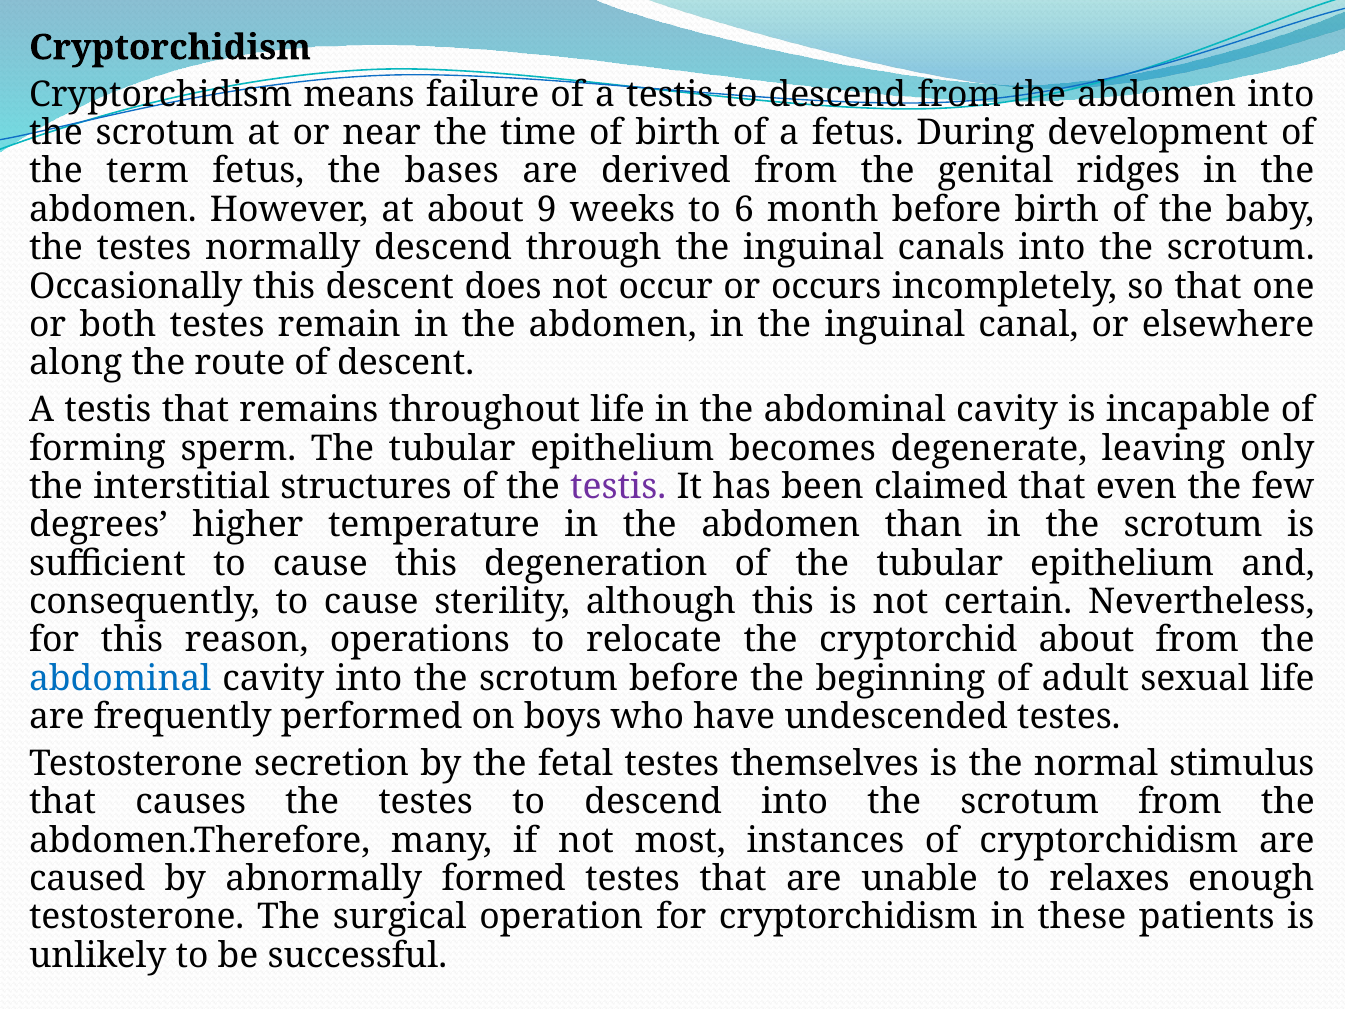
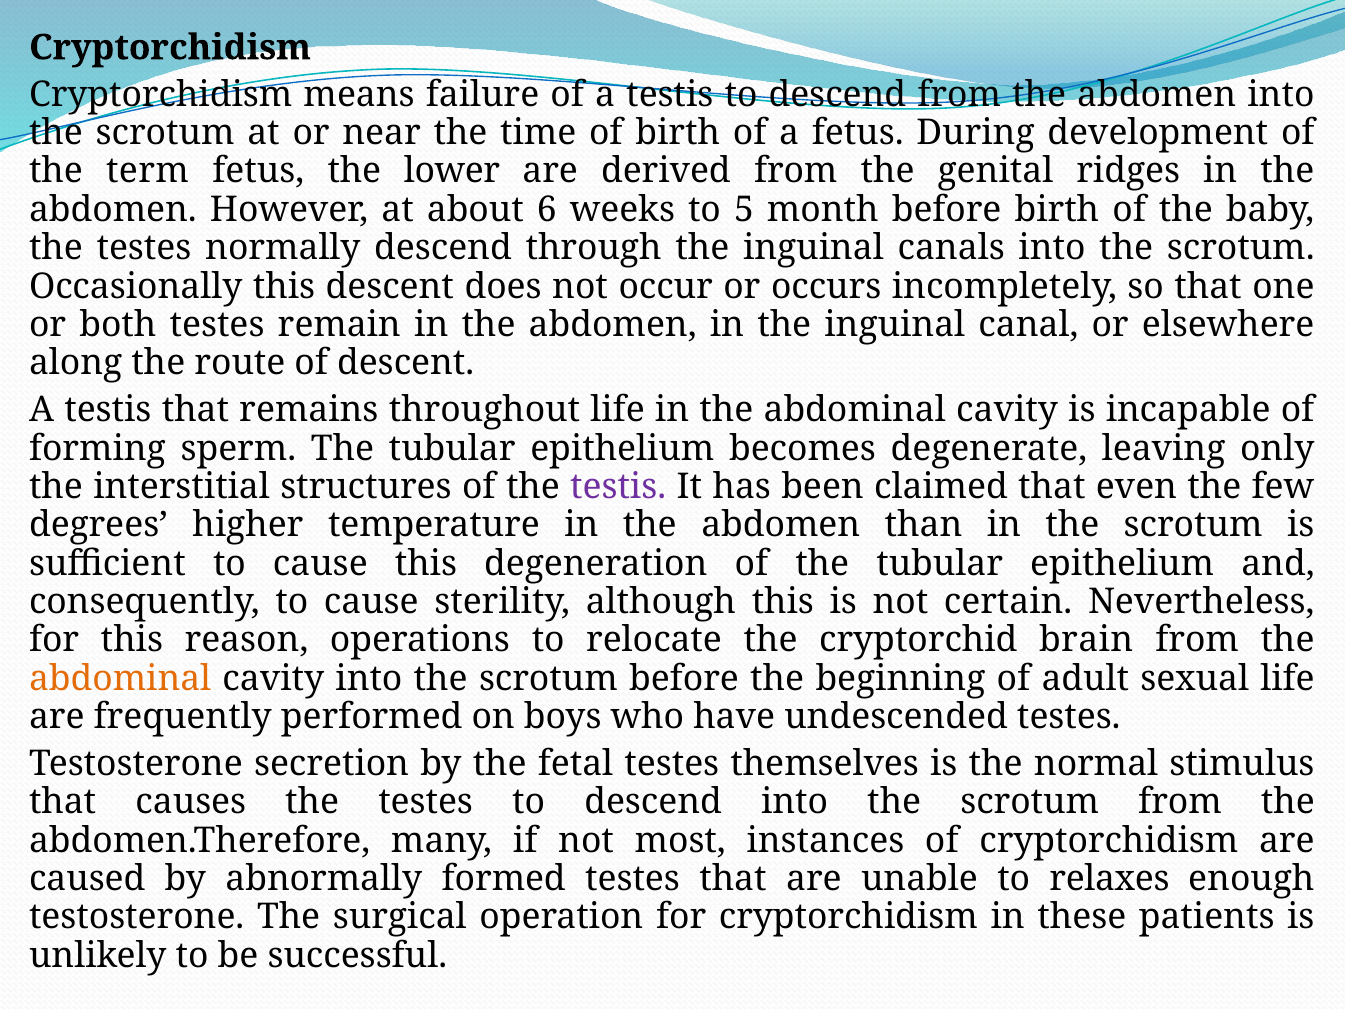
bases: bases -> lower
9: 9 -> 6
6: 6 -> 5
cryptorchid about: about -> brain
abdominal at (120, 678) colour: blue -> orange
